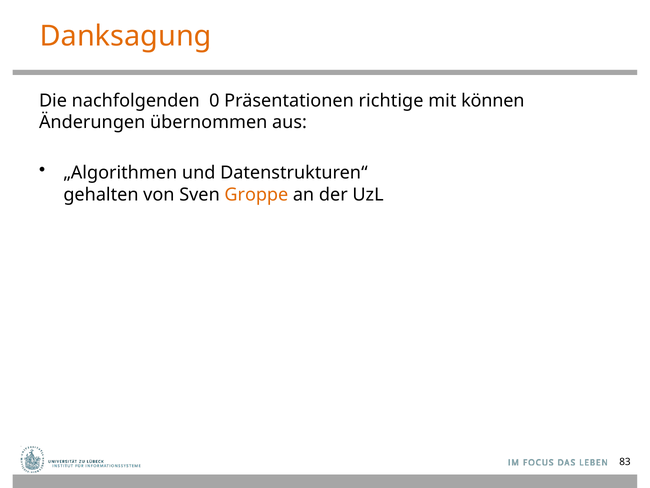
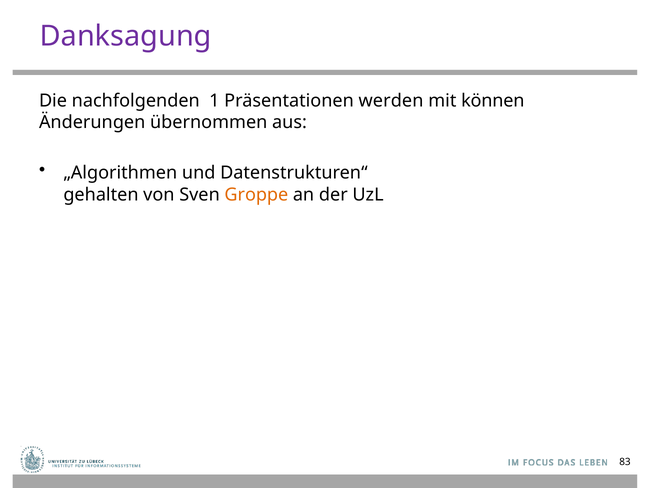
Danksagung colour: orange -> purple
0: 0 -> 1
richtige: richtige -> werden
